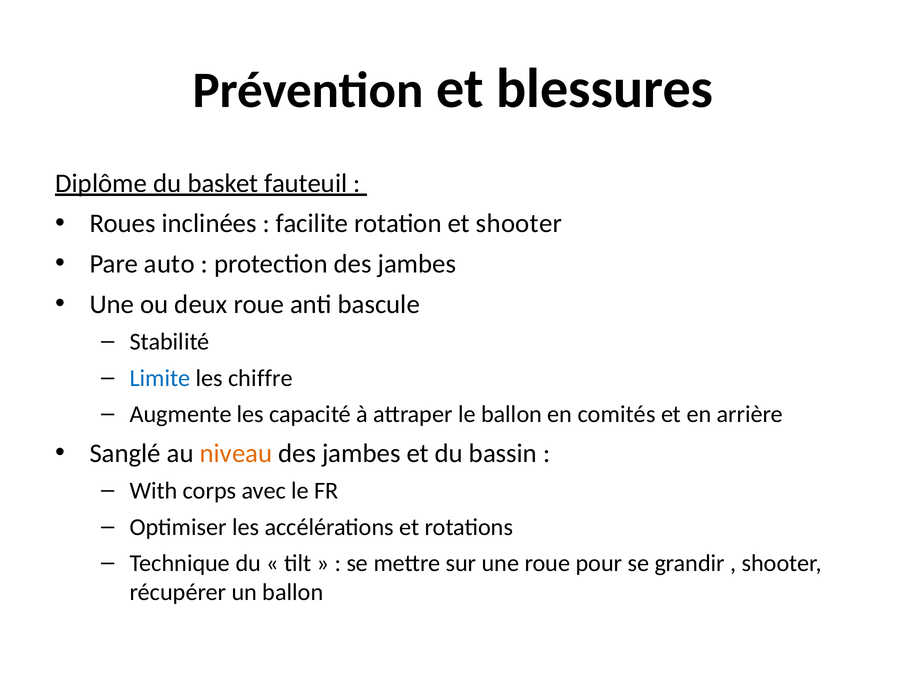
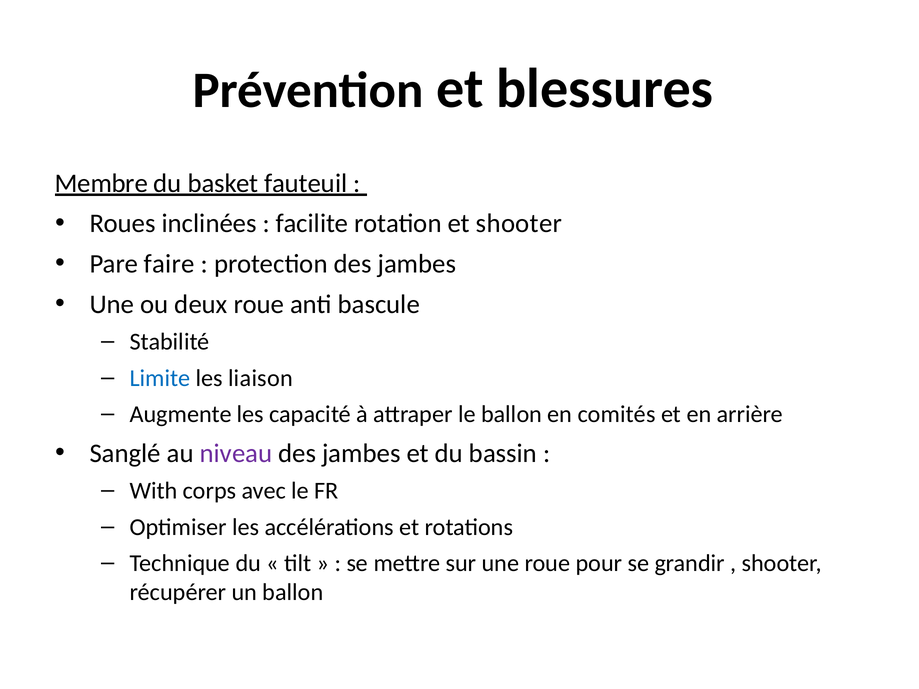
Diplôme: Diplôme -> Membre
auto: auto -> faire
chiffre: chiffre -> liaison
niveau colour: orange -> purple
